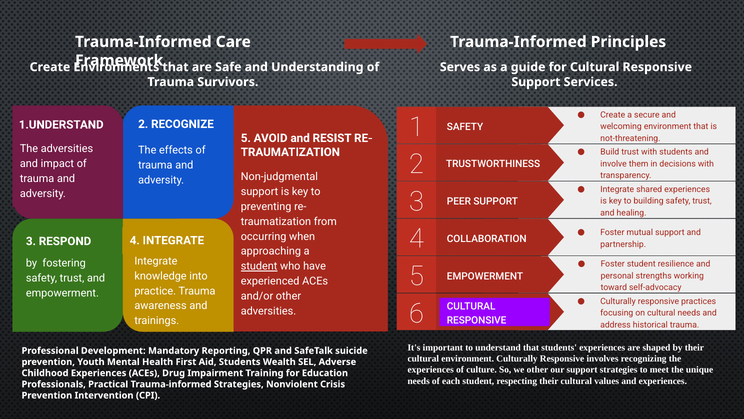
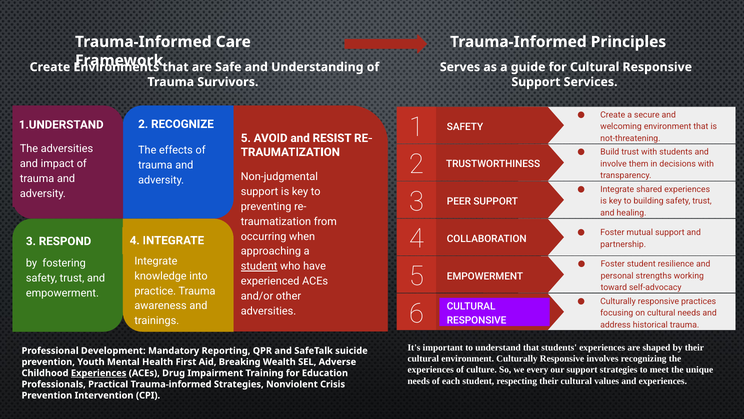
Aid Students: Students -> Breaking
we other: other -> every
Experiences at (99, 373) underline: none -> present
